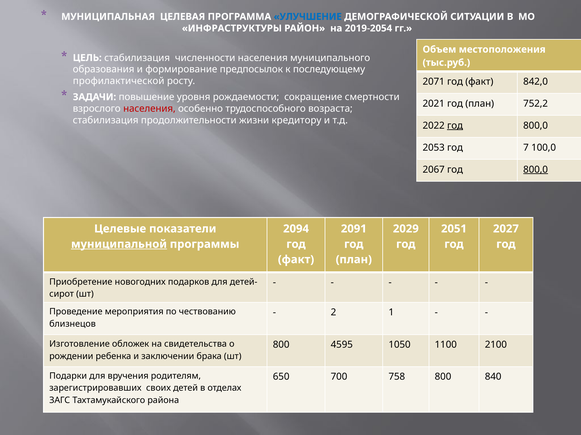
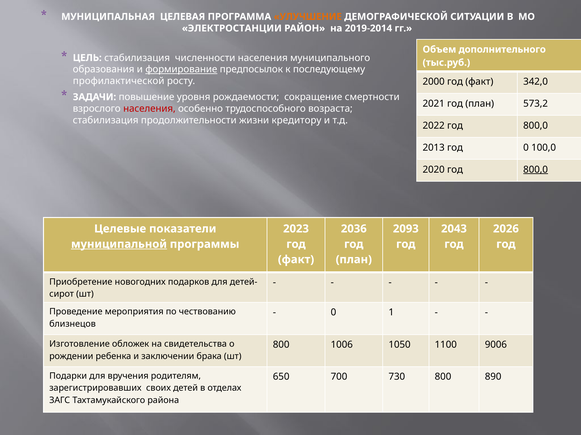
УЛУЧШЕНИЕ colour: blue -> orange
ИНФРАСТРУКТУРЫ: ИНФРАСТРУКТУРЫ -> ЭЛЕКТРОСТАНЦИИ
2019-2054: 2019-2054 -> 2019-2014
местоположения: местоположения -> дополнительного
формирование underline: none -> present
2071: 2071 -> 2000
842,0: 842,0 -> 342,0
752,2: 752,2 -> 573,2
год at (455, 126) underline: present -> none
2053: 2053 -> 2013
год 7: 7 -> 0
2067: 2067 -> 2020
2094: 2094 -> 2023
2091: 2091 -> 2036
2029: 2029 -> 2093
2051: 2051 -> 2043
2027: 2027 -> 2026
2 at (333, 313): 2 -> 0
4595: 4595 -> 1006
2100: 2100 -> 9006
758: 758 -> 730
840: 840 -> 890
